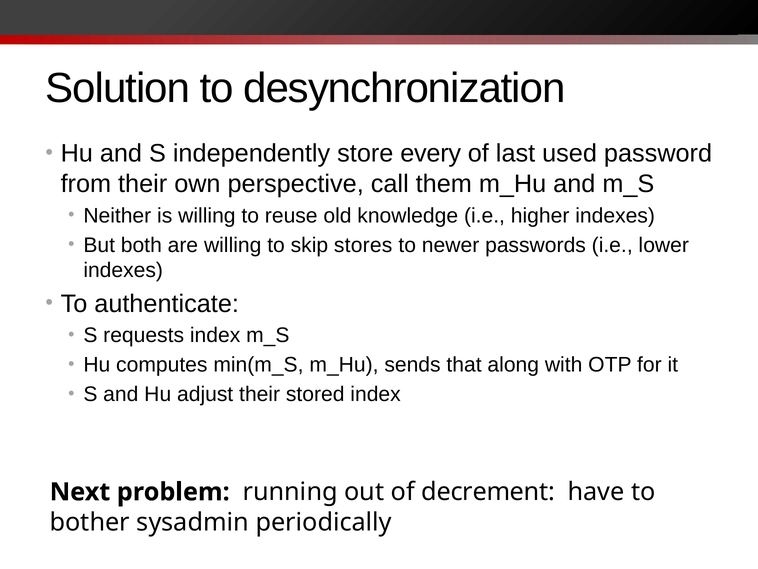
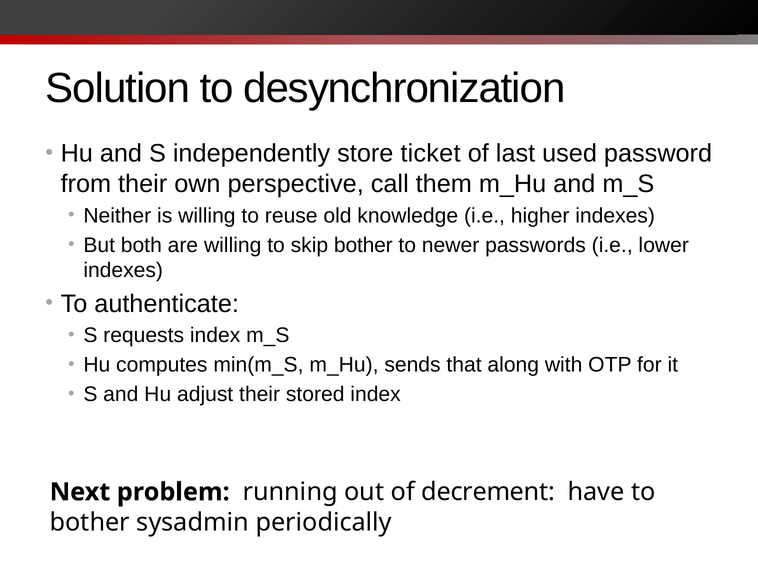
every: every -> ticket
skip stores: stores -> bother
